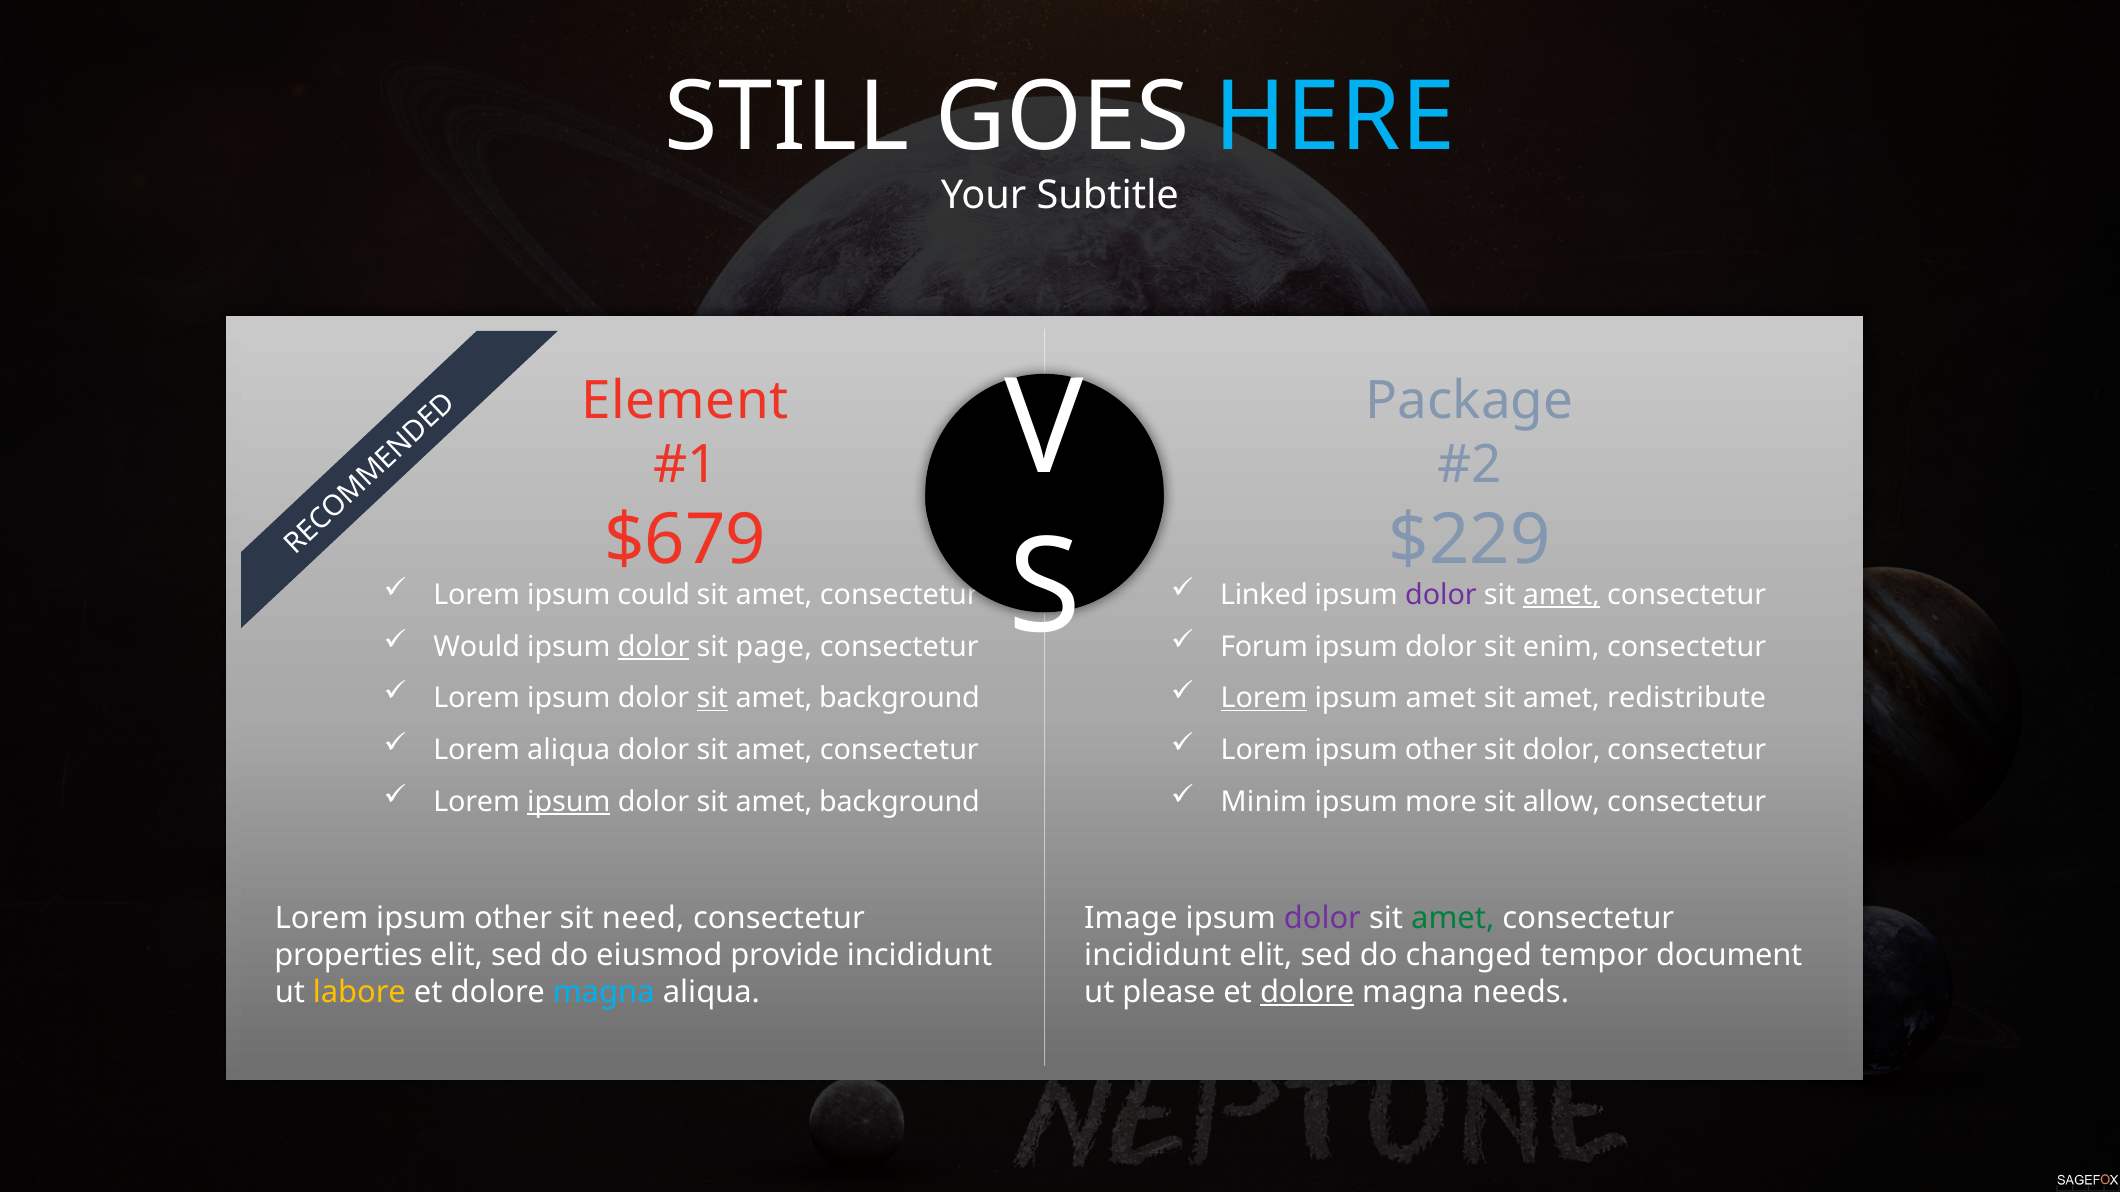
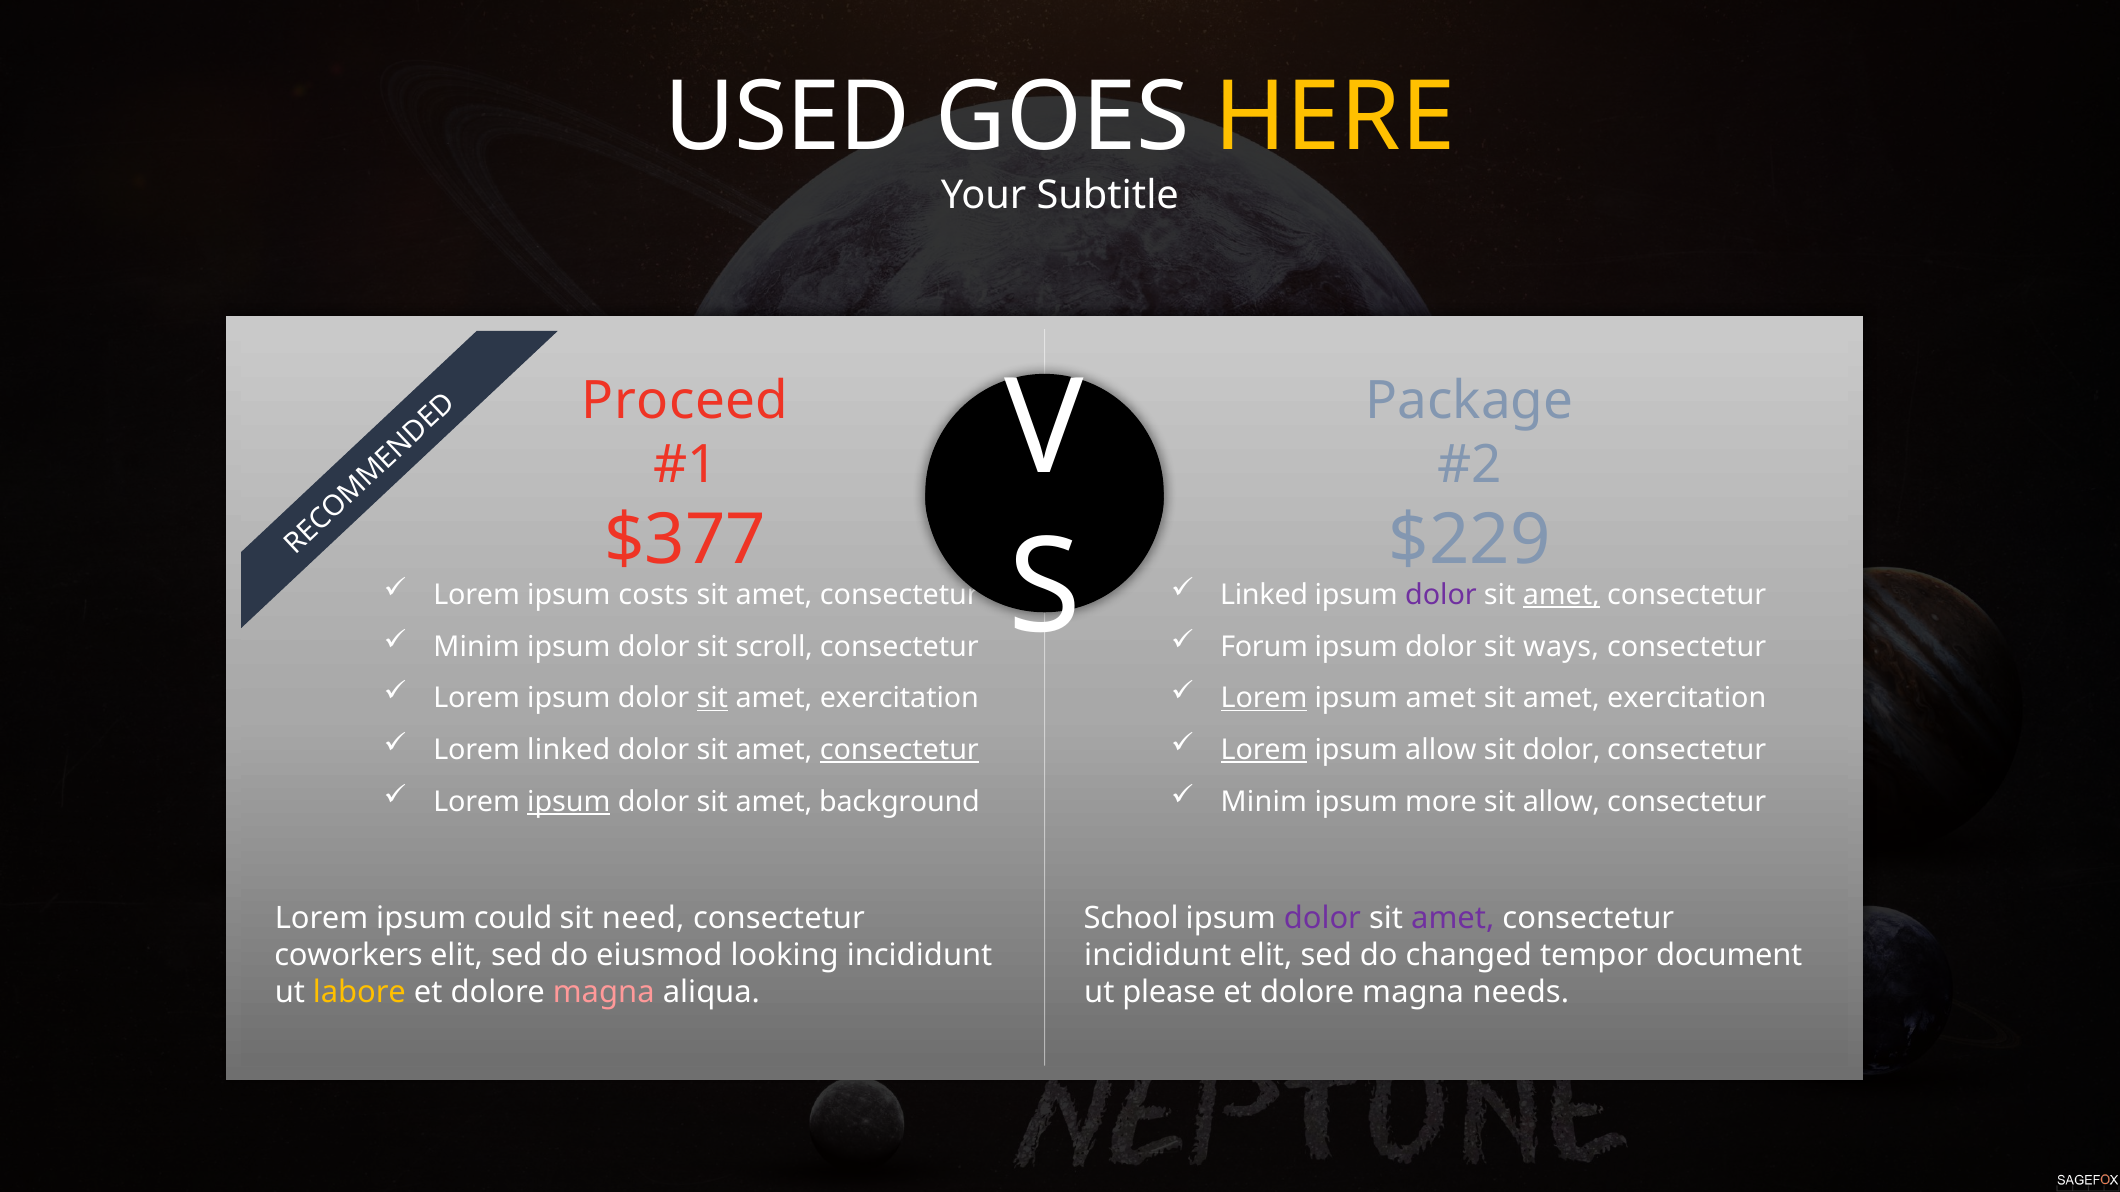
STILL: STILL -> USED
HERE colour: light blue -> yellow
Element: Element -> Proceed
$679: $679 -> $377
could: could -> costs
Would at (477, 647): Would -> Minim
dolor at (654, 647) underline: present -> none
page: page -> scroll
enim: enim -> ways
background at (899, 699): background -> exercitation
redistribute at (1687, 699): redistribute -> exercitation
Lorem aliqua: aliqua -> linked
consectetur at (899, 750) underline: none -> present
Lorem at (1264, 750) underline: none -> present
other at (1441, 750): other -> allow
other at (513, 918): other -> could
Image: Image -> School
amet at (1453, 918) colour: green -> purple
properties: properties -> coworkers
provide: provide -> looking
magna at (604, 992) colour: light blue -> pink
dolore at (1307, 992) underline: present -> none
